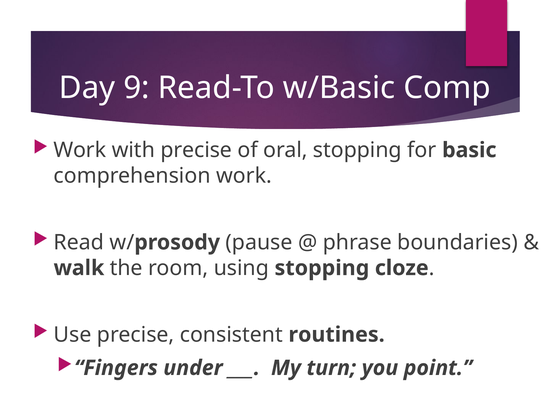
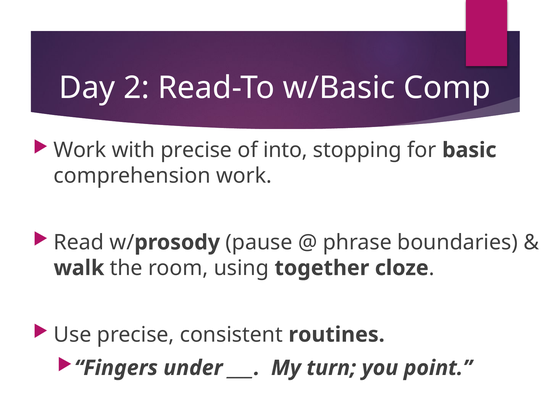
9: 9 -> 2
oral: oral -> into
using stopping: stopping -> together
